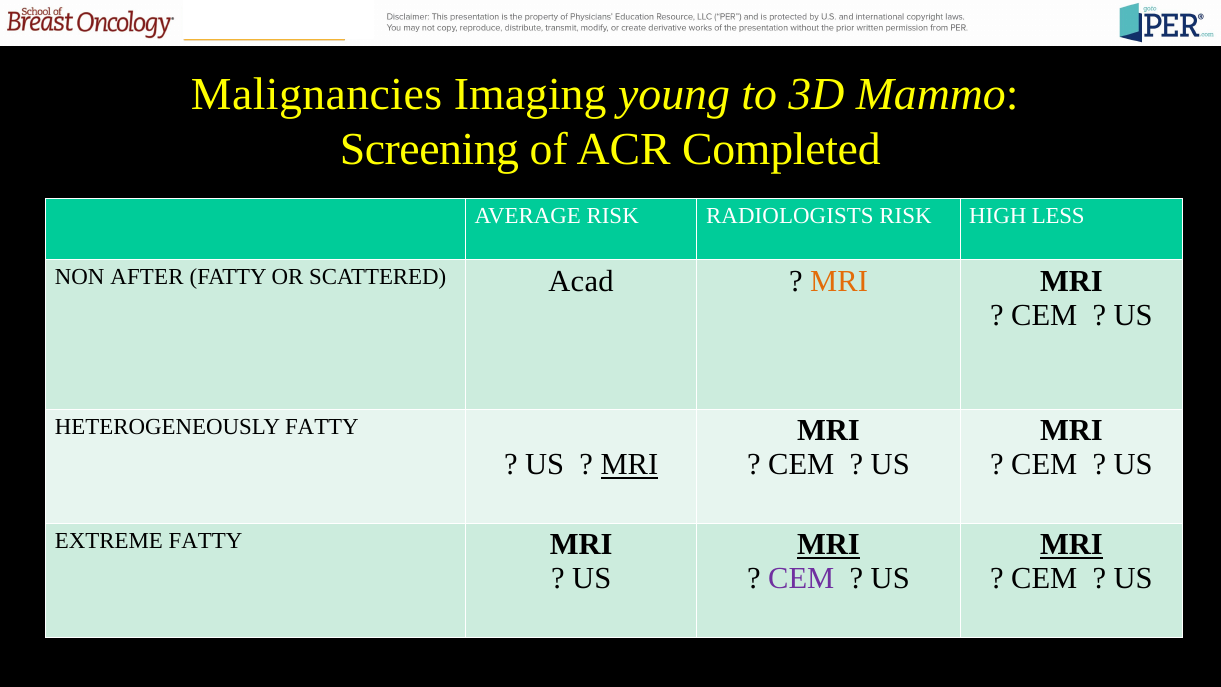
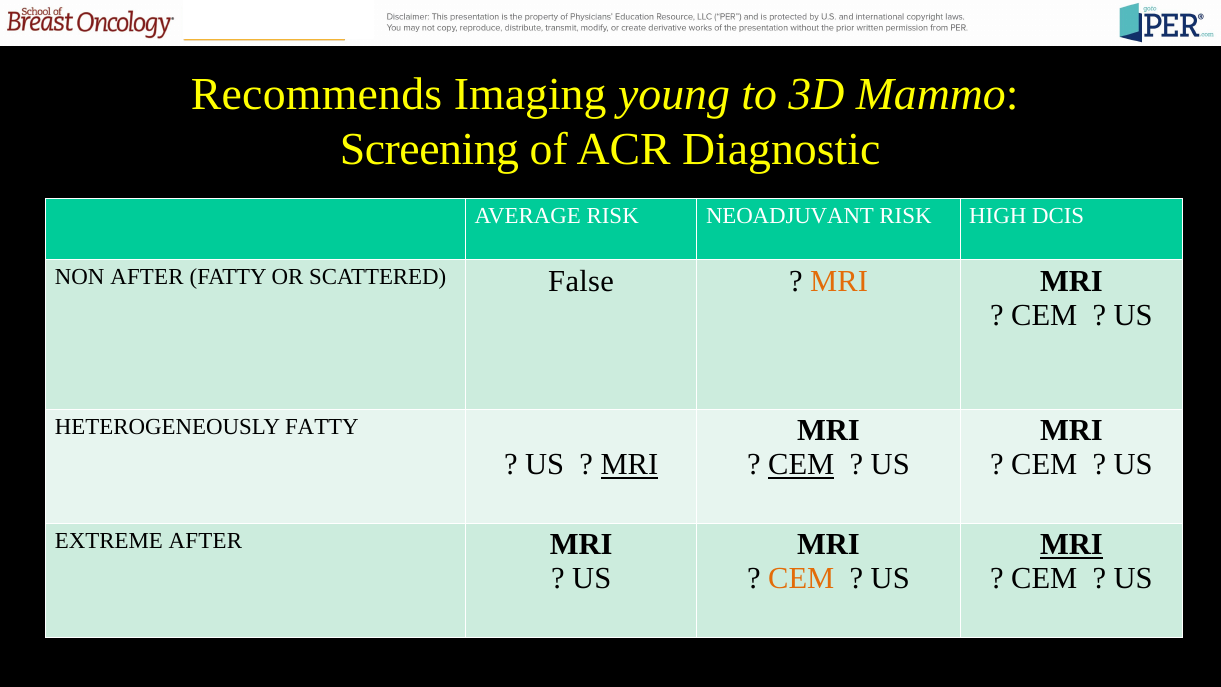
Malignancies: Malignancies -> Recommends
Completed: Completed -> Diagnostic
RADIOLOGISTS: RADIOLOGISTS -> NEOADJUVANT
LESS: LESS -> DCIS
Acad: Acad -> False
CEM at (801, 464) underline: none -> present
EXTREME FATTY: FATTY -> AFTER
MRI at (828, 545) underline: present -> none
CEM at (801, 578) colour: purple -> orange
